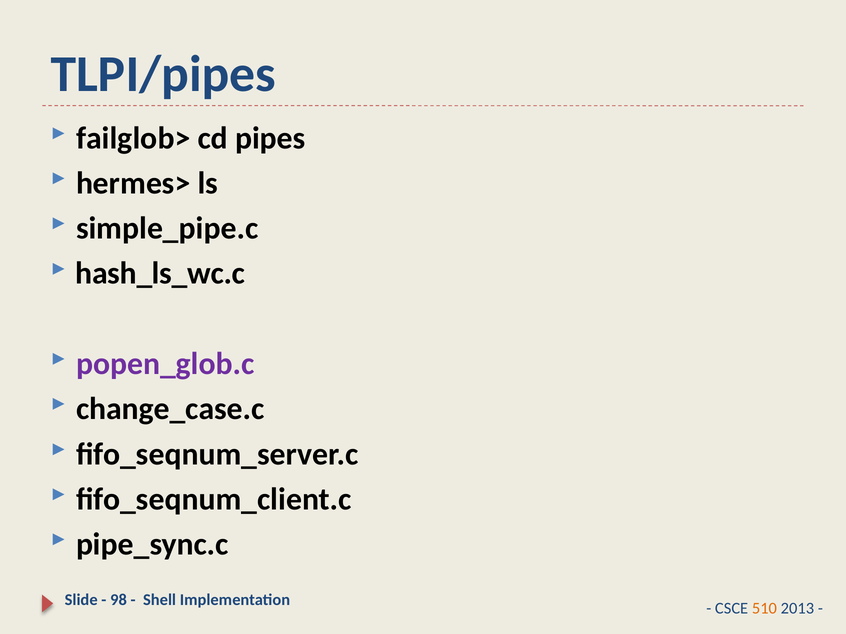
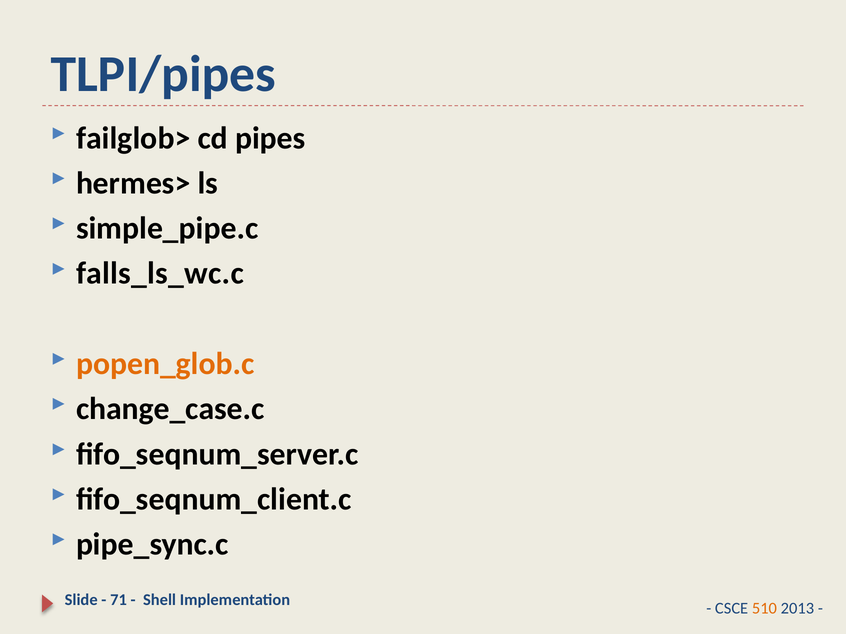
hash_ls_wc.c: hash_ls_wc.c -> falls_ls_wc.c
popen_glob.c colour: purple -> orange
98: 98 -> 71
